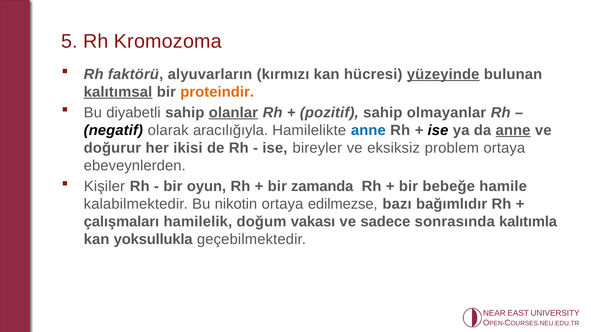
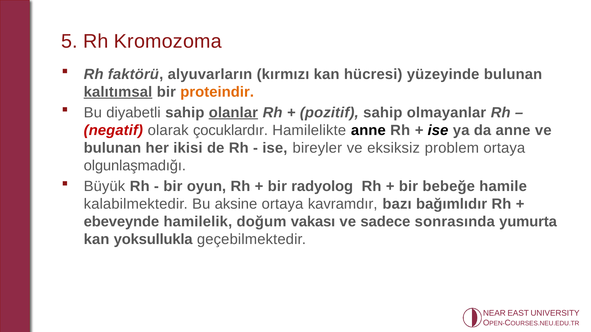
yüzeyinde underline: present -> none
negatif colour: black -> red
aracılığıyla: aracılığıyla -> çocuklardır
anne at (368, 130) colour: blue -> black
anne at (513, 130) underline: present -> none
doğurur at (112, 148): doğurur -> bulunan
ebeveynlerden: ebeveynlerden -> olgunlaşmadığı
Kişiler: Kişiler -> Büyük
zamanda: zamanda -> radyolog
nikotin: nikotin -> aksine
edilmezse: edilmezse -> kavramdır
çalışmaları: çalışmaları -> ebeveynde
kalıtımla: kalıtımla -> yumurta
